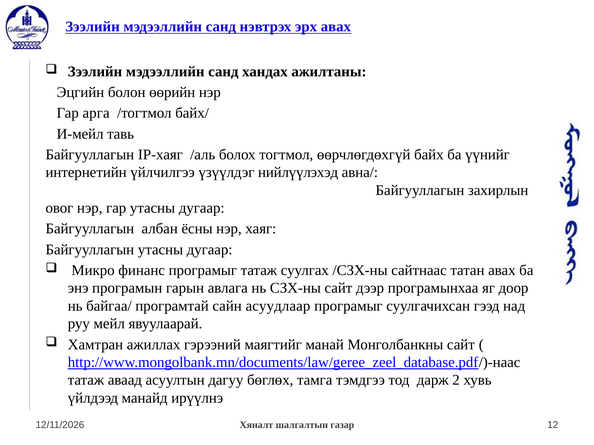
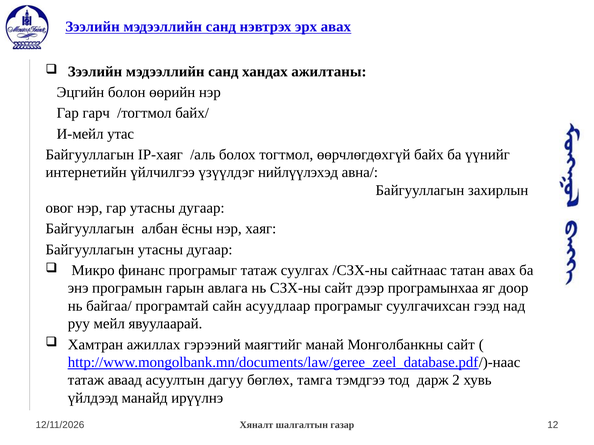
арга: арга -> гарч
тавь: тавь -> утас
